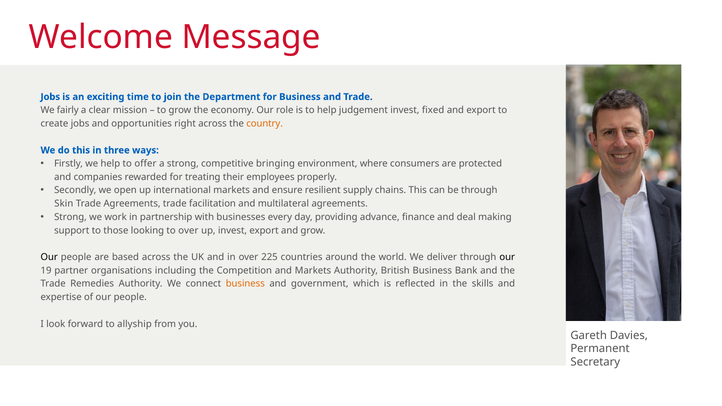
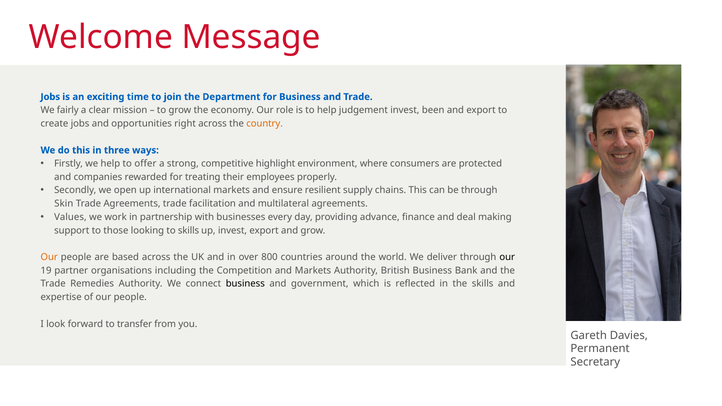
fixed: fixed -> been
bringing: bringing -> highlight
Strong at (70, 217): Strong -> Values
to over: over -> skills
Our at (49, 257) colour: black -> orange
225: 225 -> 800
business at (245, 284) colour: orange -> black
allyship: allyship -> transfer
